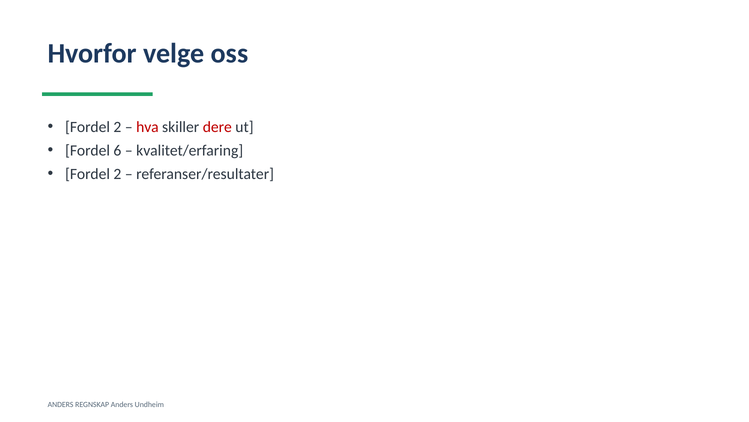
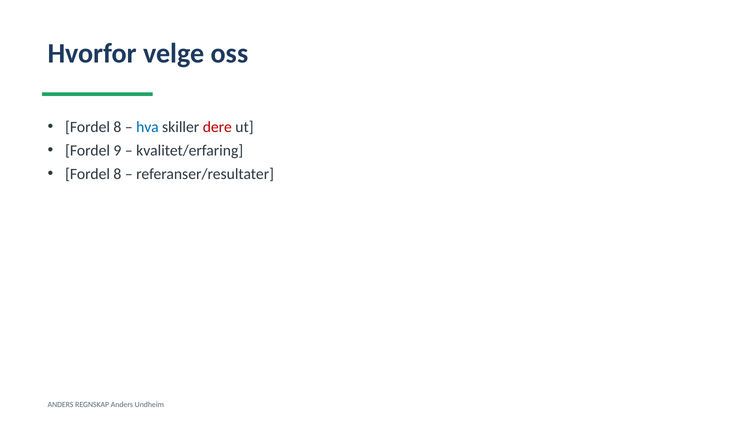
2 at (117, 127): 2 -> 8
hva colour: red -> blue
6: 6 -> 9
2 at (117, 174): 2 -> 8
